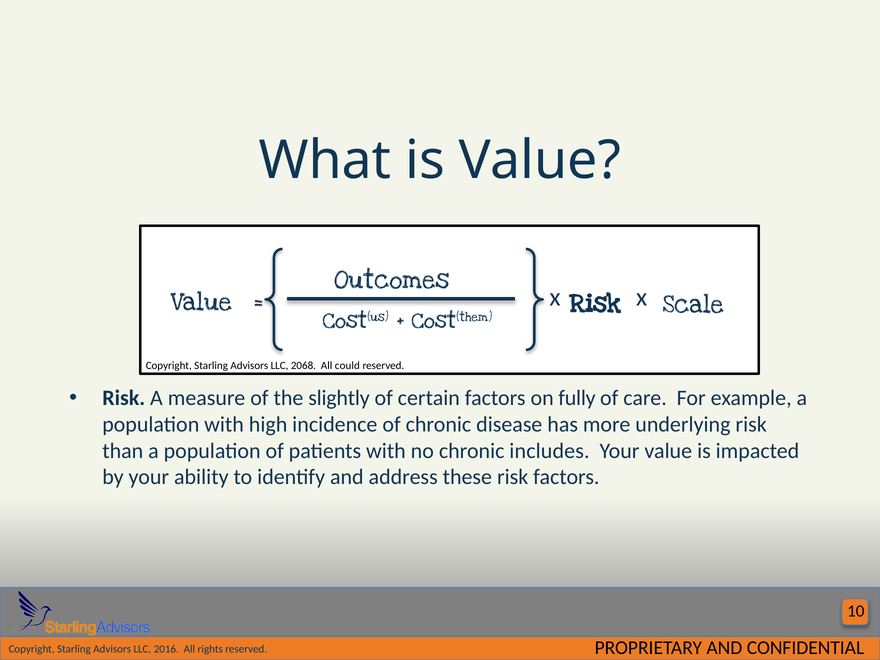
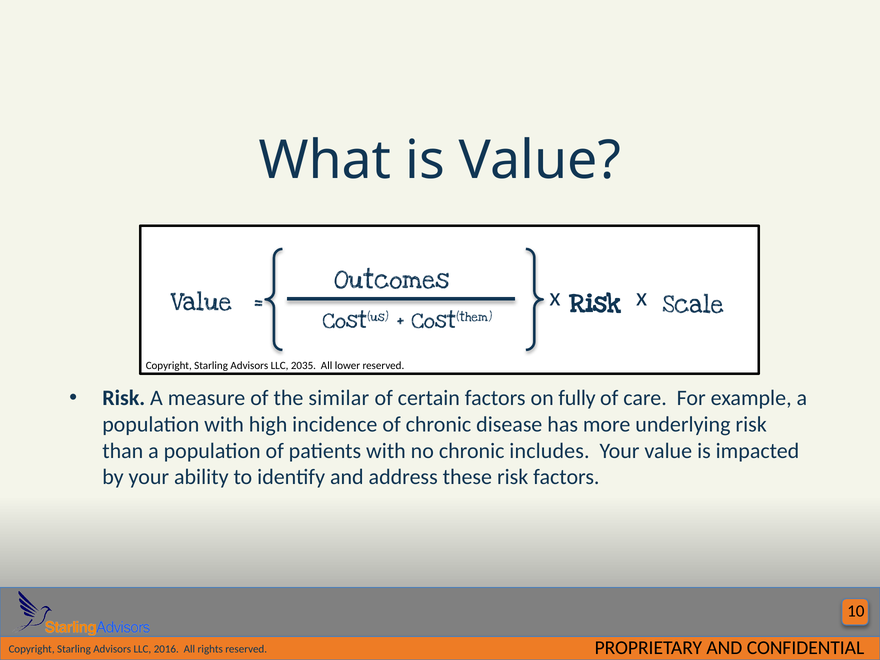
2068: 2068 -> 2035
could: could -> lower
slightly: slightly -> similar
